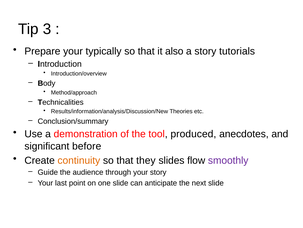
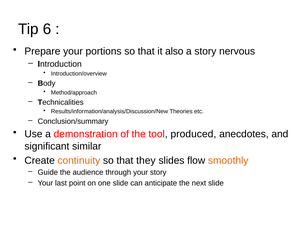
3: 3 -> 6
typically: typically -> portions
tutorials: tutorials -> nervous
before: before -> similar
smoothly colour: purple -> orange
